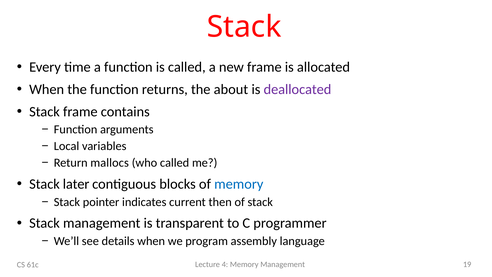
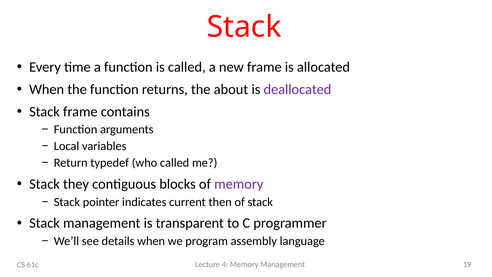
mallocs: mallocs -> typedef
later: later -> they
memory at (239, 184) colour: blue -> purple
